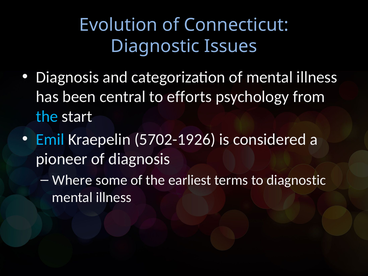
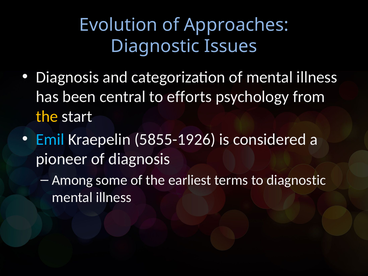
Connecticut: Connecticut -> Approaches
the at (47, 116) colour: light blue -> yellow
5702-1926: 5702-1926 -> 5855-1926
Where: Where -> Among
